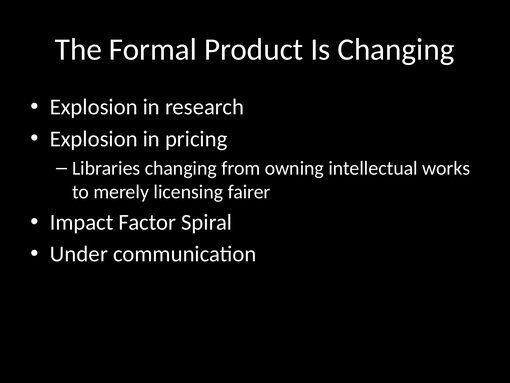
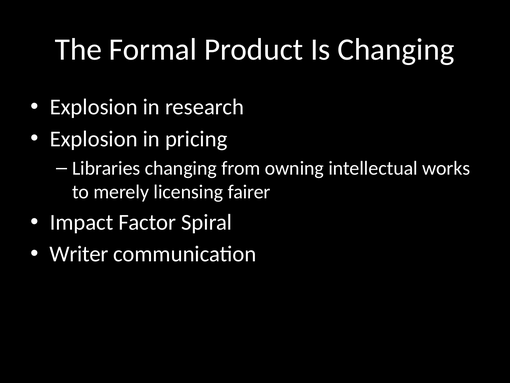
Under: Under -> Writer
